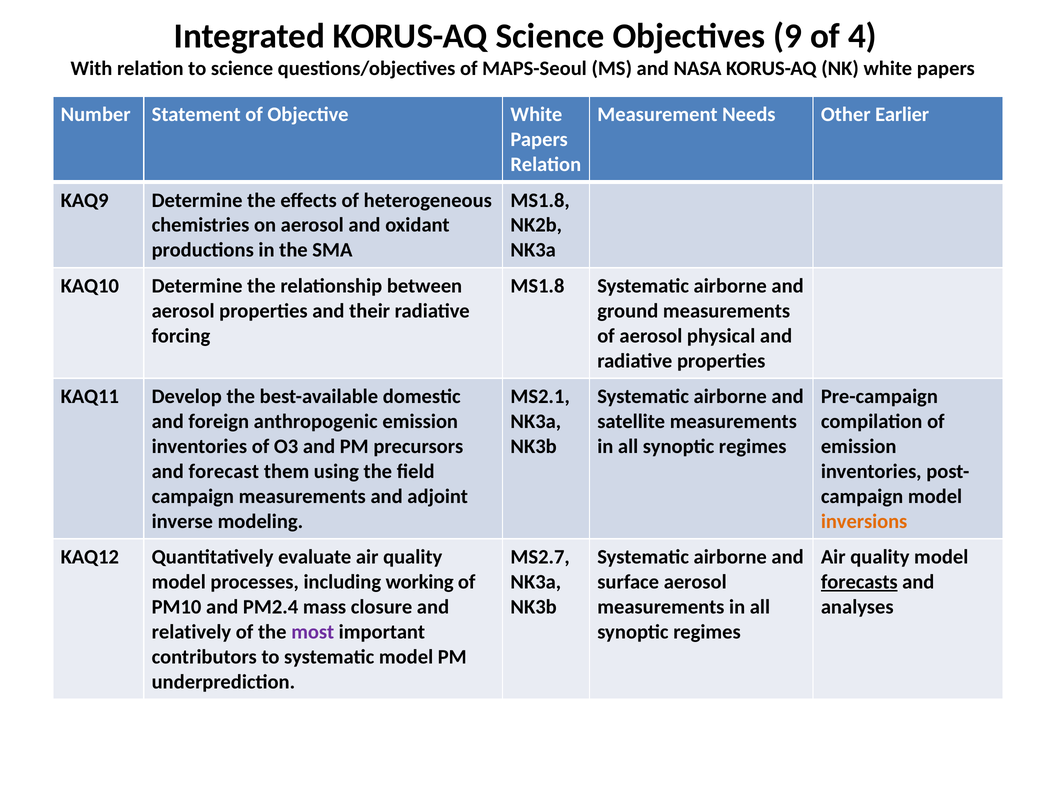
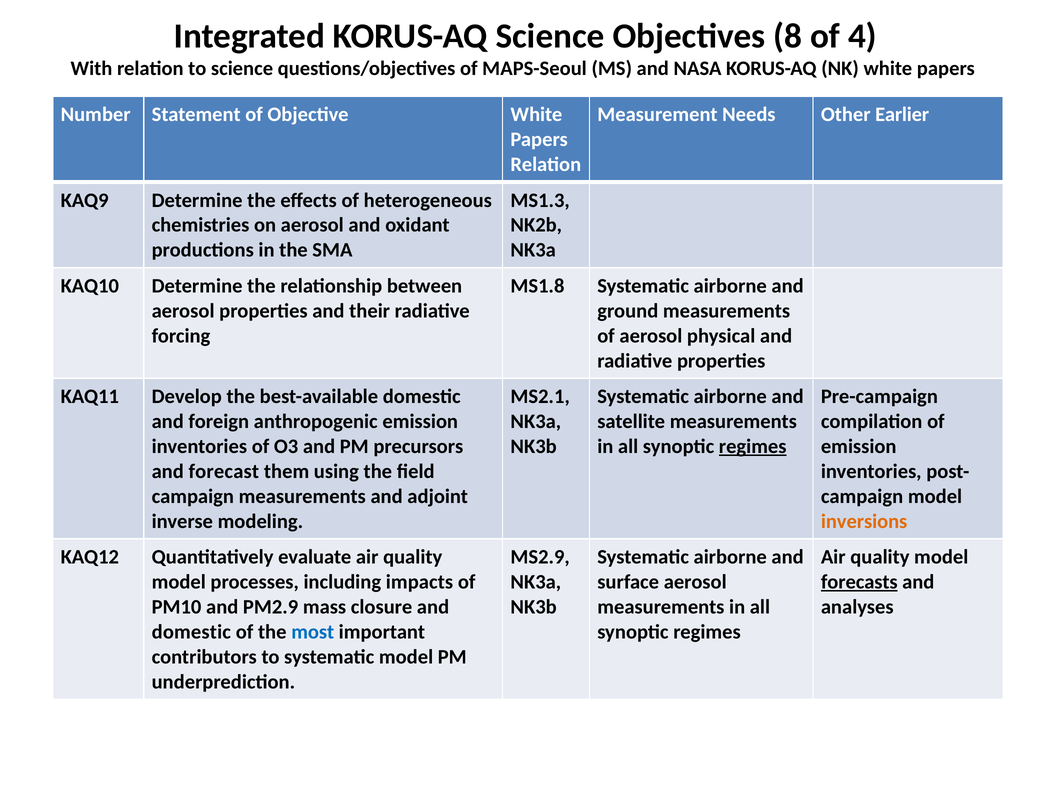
9: 9 -> 8
MS1.8 at (540, 200): MS1.8 -> MS1.3
regimes at (753, 446) underline: none -> present
MS2.7: MS2.7 -> MS2.9
working: working -> impacts
PM2.4: PM2.4 -> PM2.9
relatively at (191, 632): relatively -> domestic
most colour: purple -> blue
